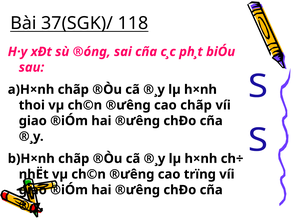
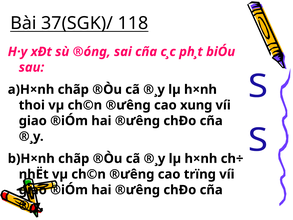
cao chãp: chãp -> xung
